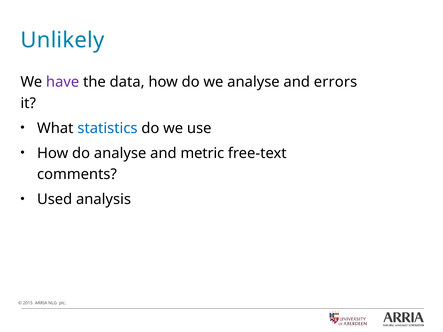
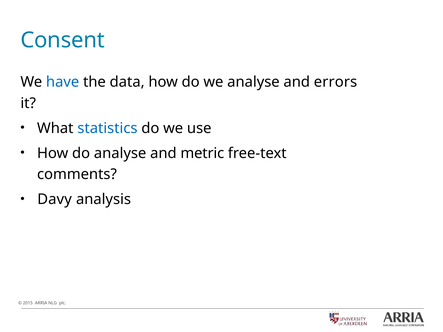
Unlikely: Unlikely -> Consent
have colour: purple -> blue
Used: Used -> Davy
